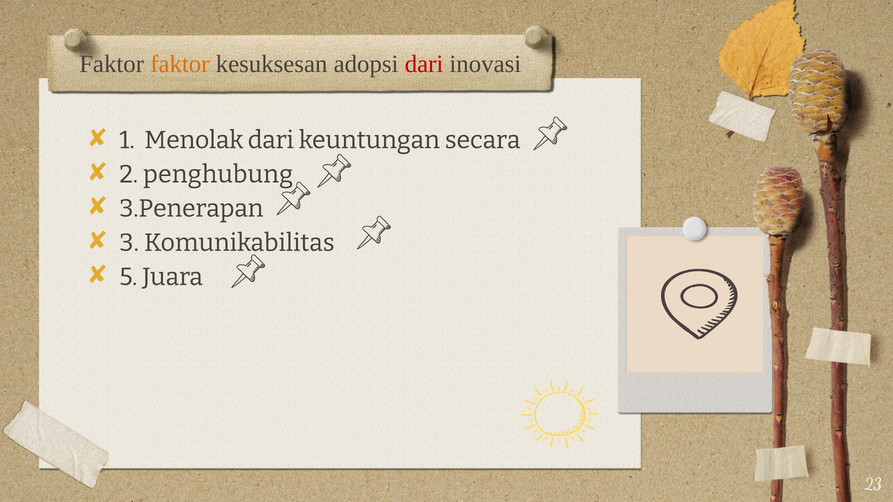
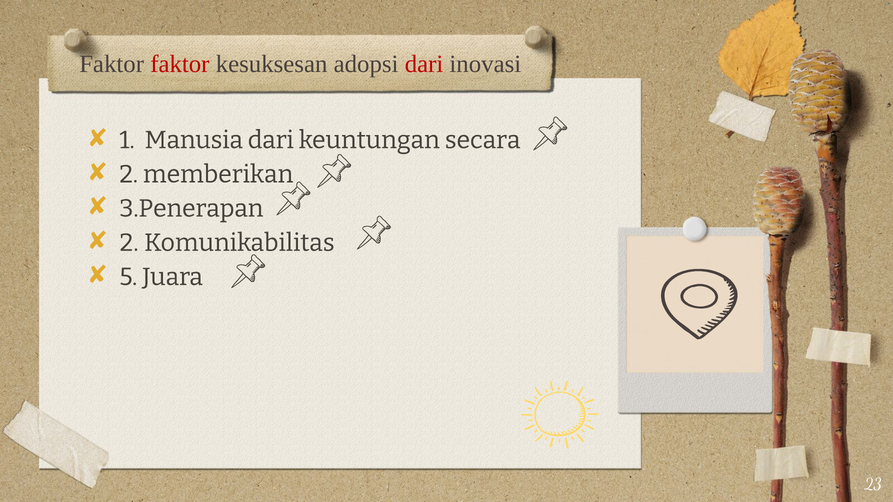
faktor at (180, 64) colour: orange -> red
Menolak: Menolak -> Manusia
penghubung: penghubung -> memberikan
3 at (129, 243): 3 -> 2
